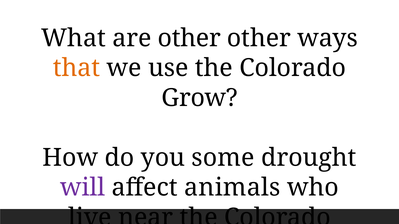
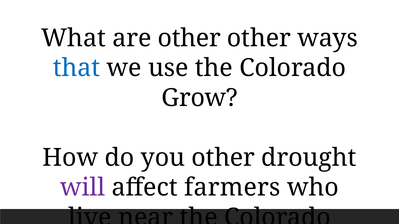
that colour: orange -> blue
you some: some -> other
animals: animals -> farmers
